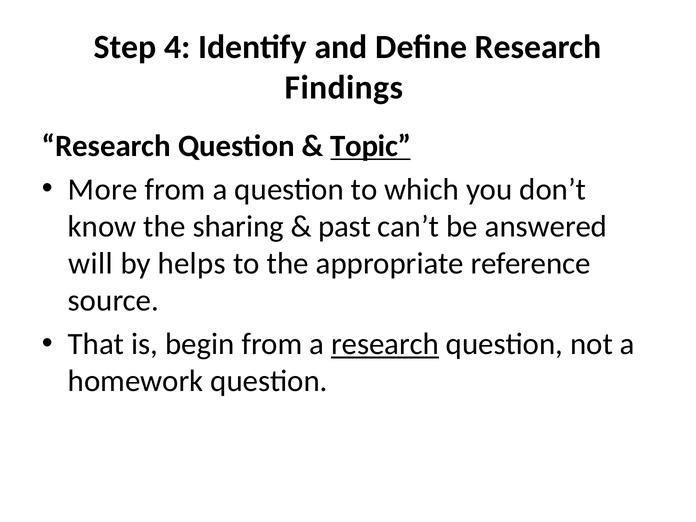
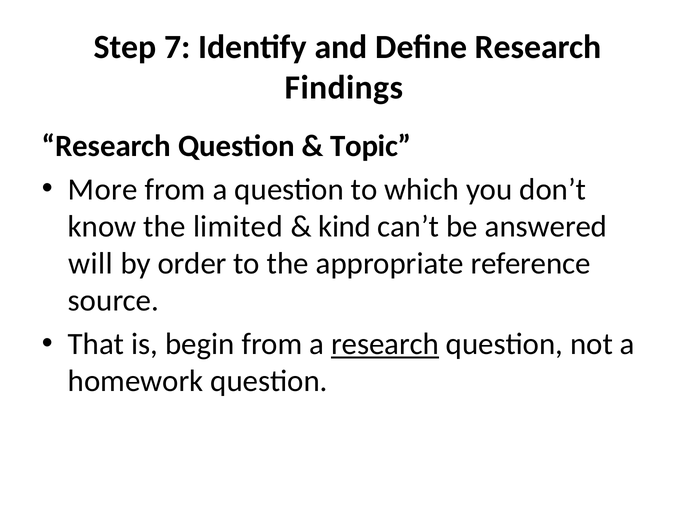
4: 4 -> 7
Topic underline: present -> none
sharing: sharing -> limited
past: past -> kind
helps: helps -> order
